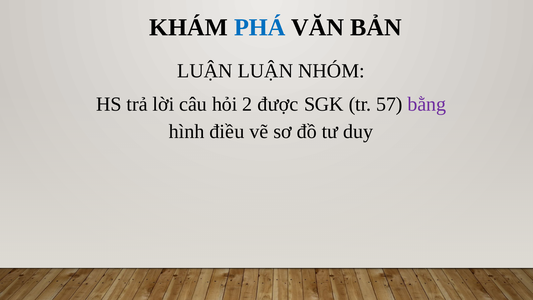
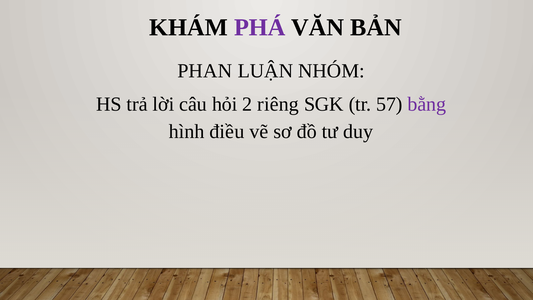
PHÁ colour: blue -> purple
LUẬN at (205, 71): LUẬN -> PHAN
được: được -> riêng
